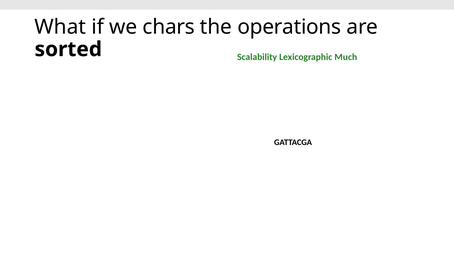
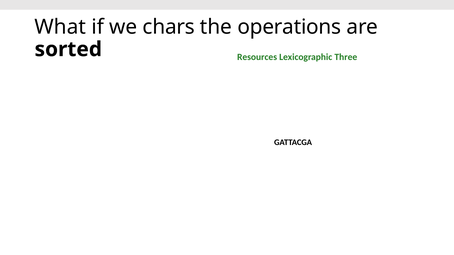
Scalability: Scalability -> Resources
Much: Much -> Three
